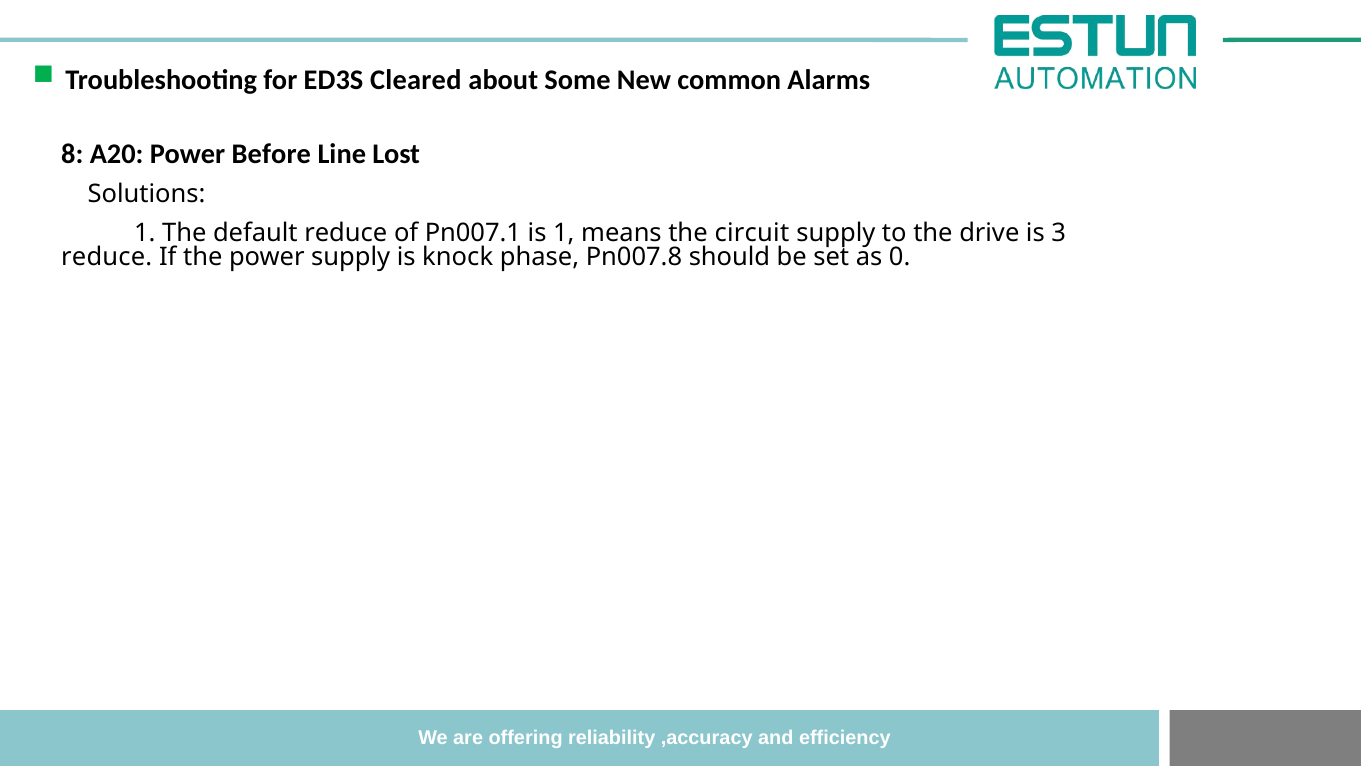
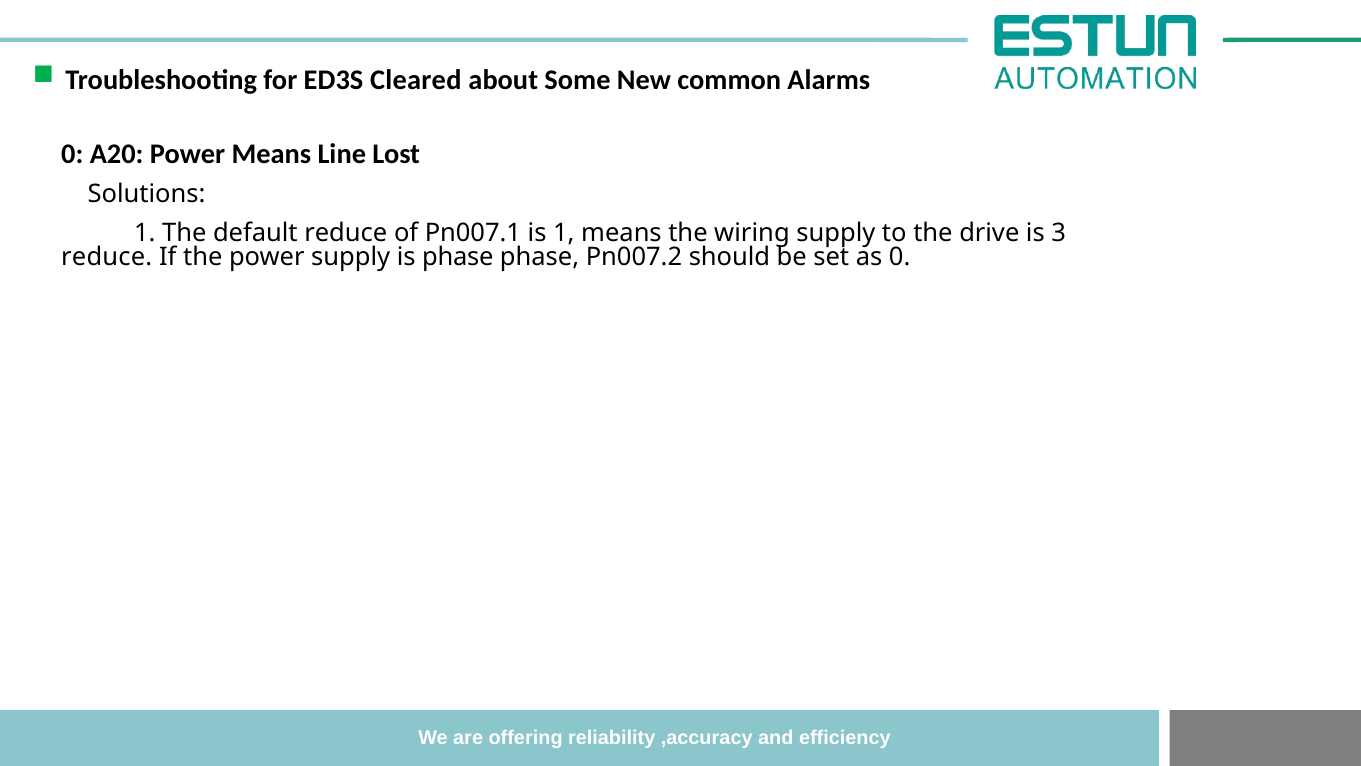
8 at (72, 154): 8 -> 0
Power Before: Before -> Means
circuit: circuit -> wiring
is knock: knock -> phase
Pn007.8: Pn007.8 -> Pn007.2
